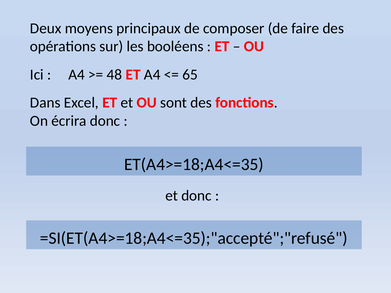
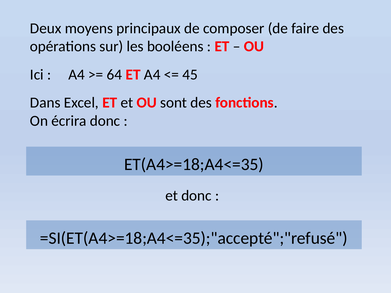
48: 48 -> 64
65: 65 -> 45
